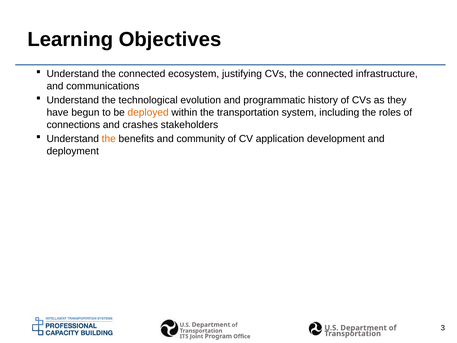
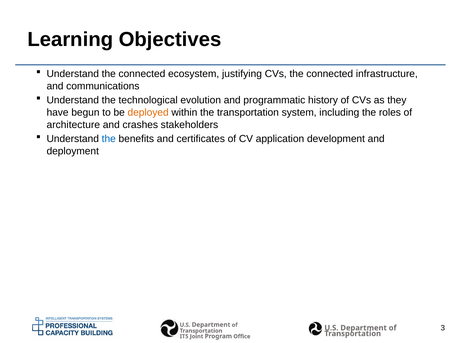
connections: connections -> architecture
the at (109, 139) colour: orange -> blue
community: community -> certificates
